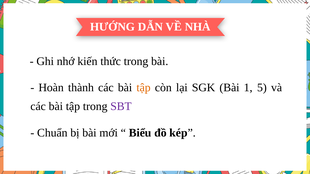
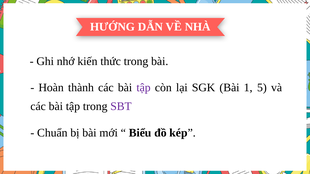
tập at (144, 88) colour: orange -> purple
